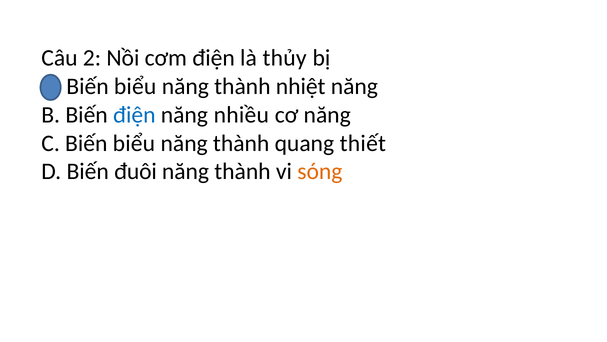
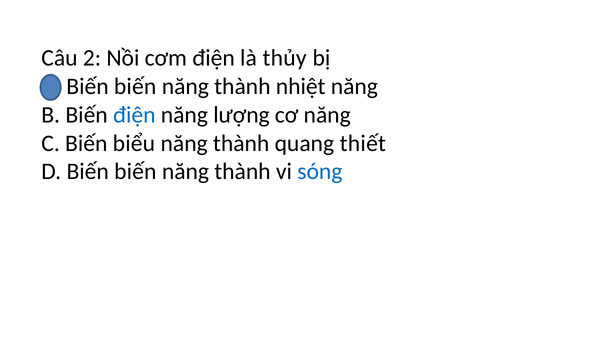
biểu at (135, 86): biểu -> biến
nhiều: nhiều -> lượng
D Biến đuôi: đuôi -> biến
sóng colour: orange -> blue
